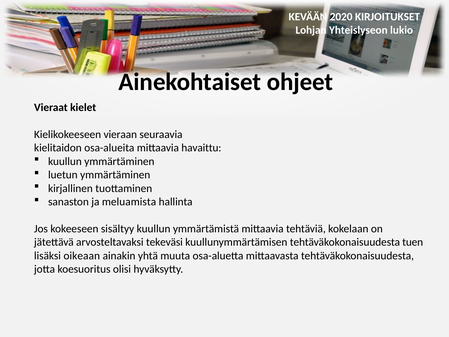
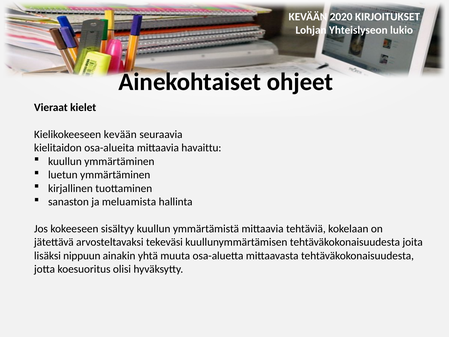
Kielikokeeseen vieraan: vieraan -> kevään
tuen: tuen -> joita
oikeaan: oikeaan -> nippuun
